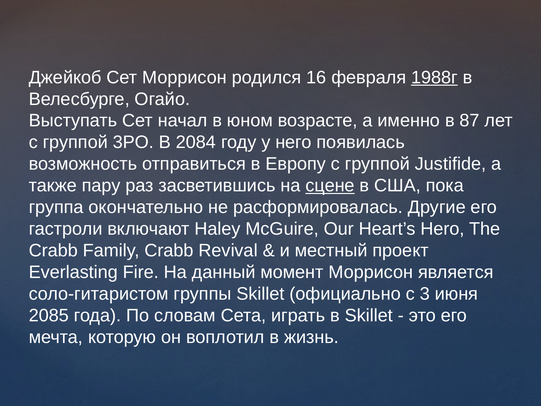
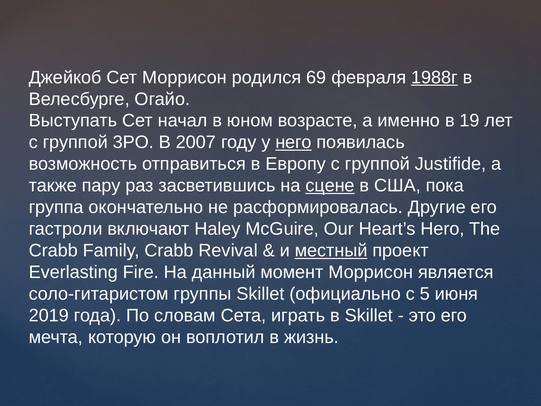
16: 16 -> 69
87: 87 -> 19
2084: 2084 -> 2007
него underline: none -> present
местный underline: none -> present
3: 3 -> 5
2085: 2085 -> 2019
